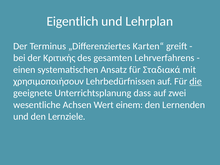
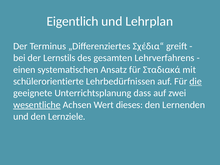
Karten“: Karten“ -> Σχέδια“
Κριτικής: Κριτικής -> Lernstils
χρησιμοποιήσουν: χρησιμοποιήσουν -> schülerorientierte
wesentliche underline: none -> present
einem: einem -> dieses
